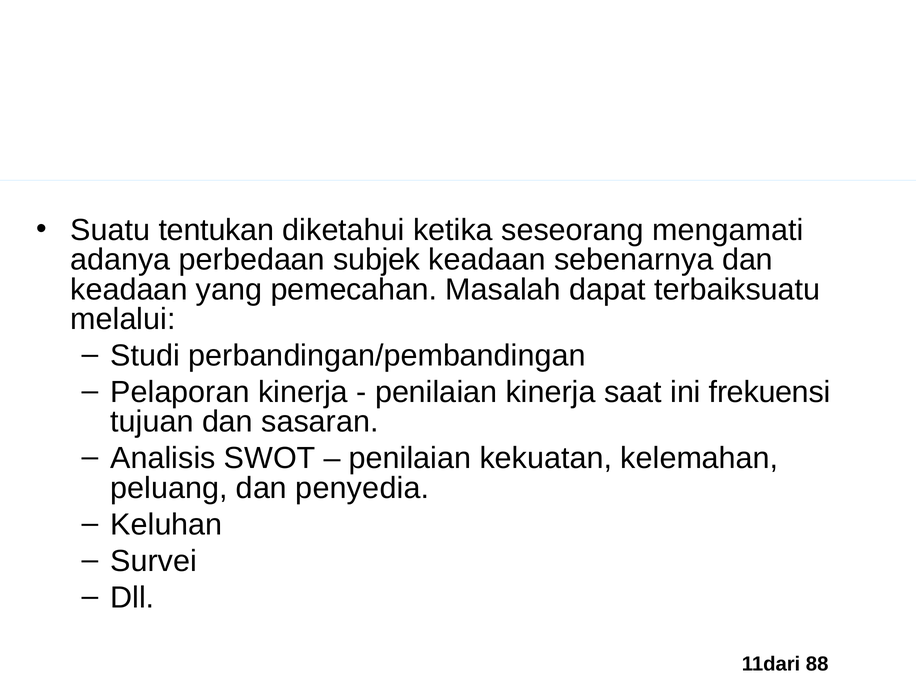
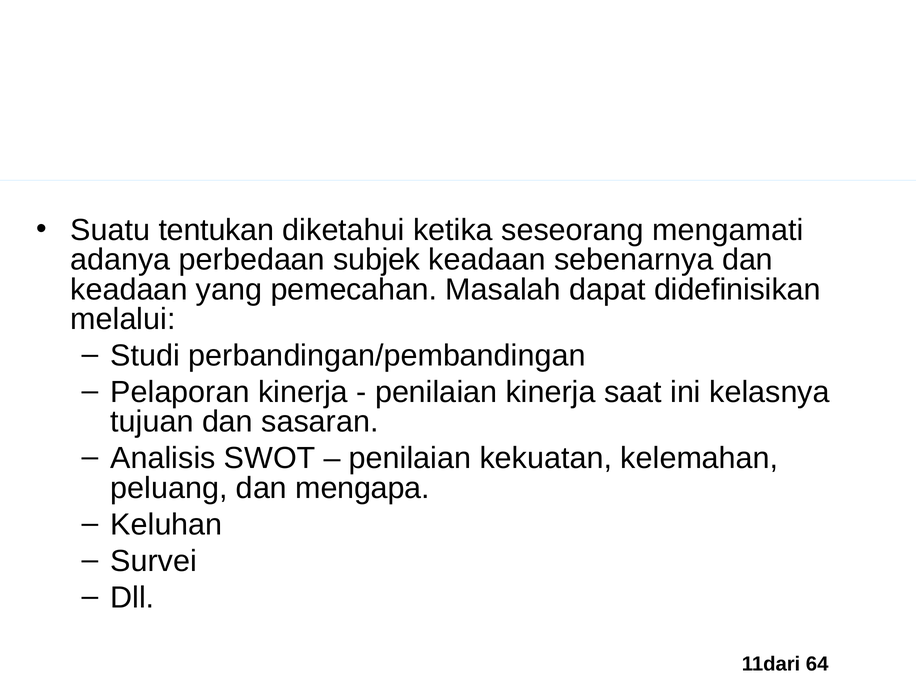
terbaiksuatu: terbaiksuatu -> didefinisikan
frekuensi: frekuensi -> kelasnya
penyedia: penyedia -> mengapa
88: 88 -> 64
